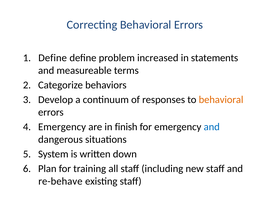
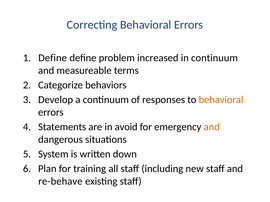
in statements: statements -> continuum
Emergency at (62, 127): Emergency -> Statements
finish: finish -> avoid
and at (212, 127) colour: blue -> orange
